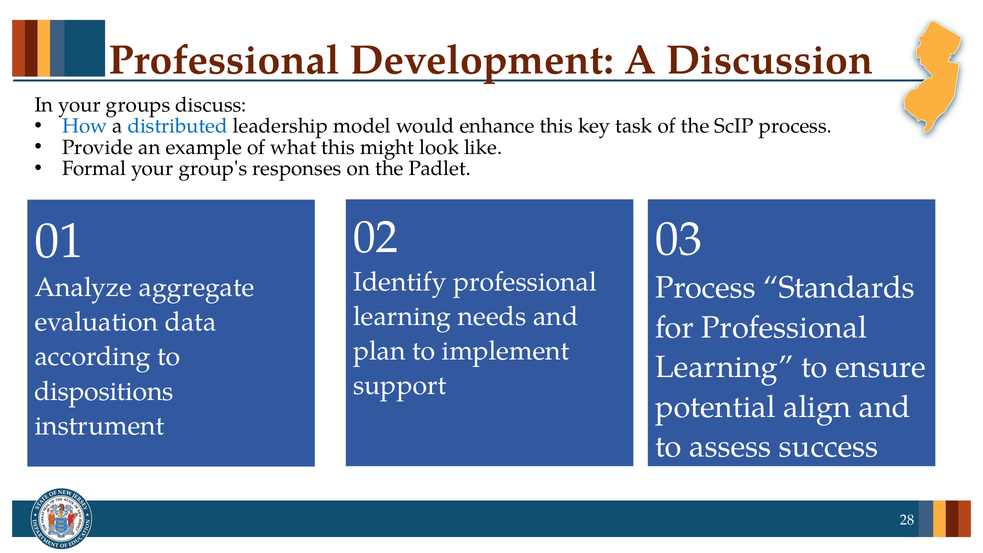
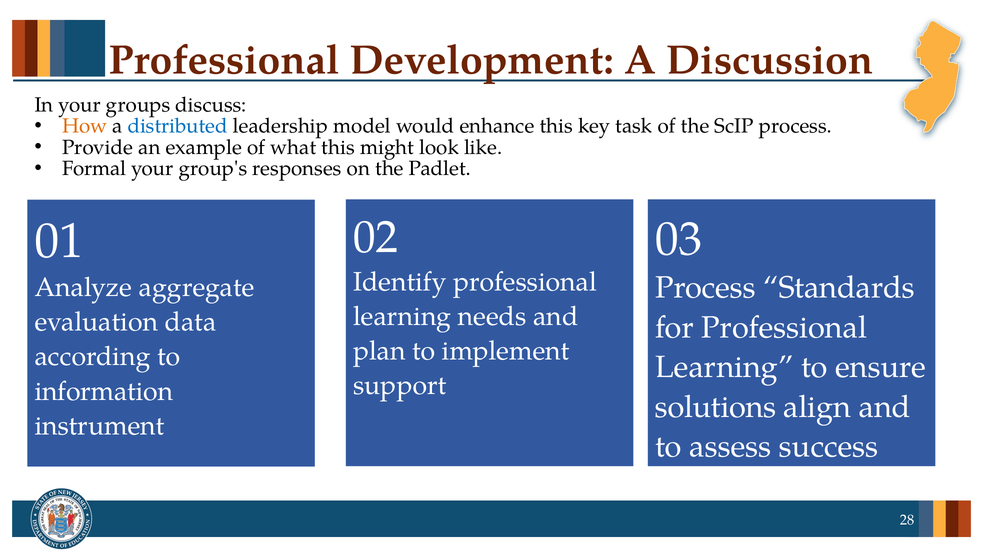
How colour: blue -> orange
dispositions: dispositions -> information
potential: potential -> solutions
